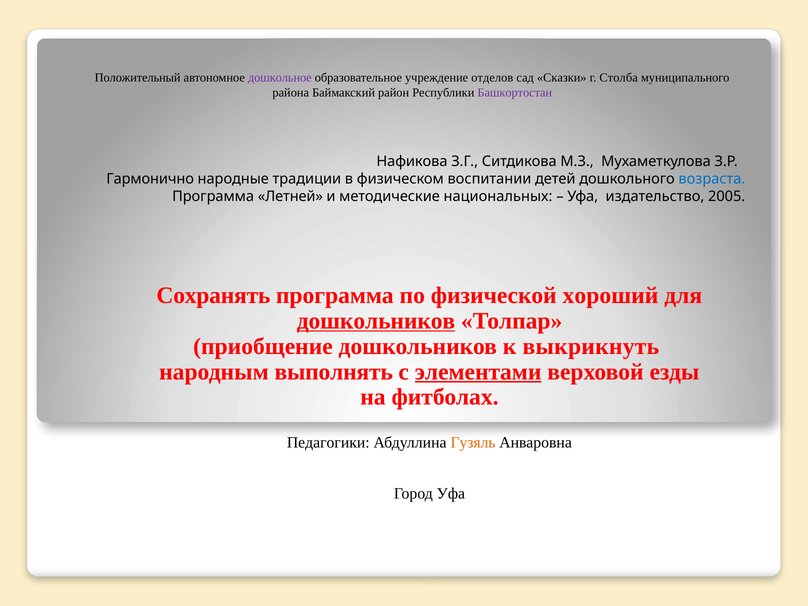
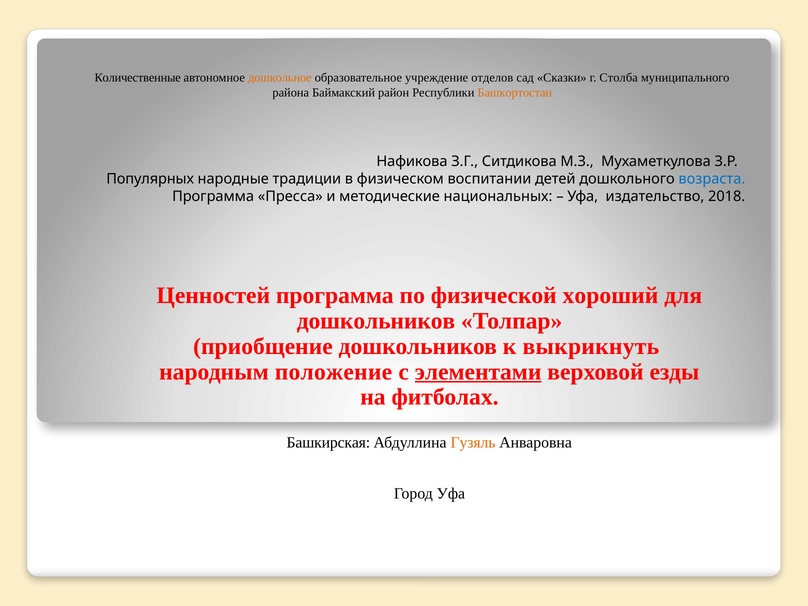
Положительный: Положительный -> Количественные
дошкольное colour: purple -> orange
Башкортостан colour: purple -> orange
Гармонично: Гармонично -> Популярных
Летней: Летней -> Пресса
2005: 2005 -> 2018
Сохранять: Сохранять -> Ценностей
дошкольников at (376, 321) underline: present -> none
выполнять: выполнять -> положение
Педагогики: Педагогики -> Башкирская
